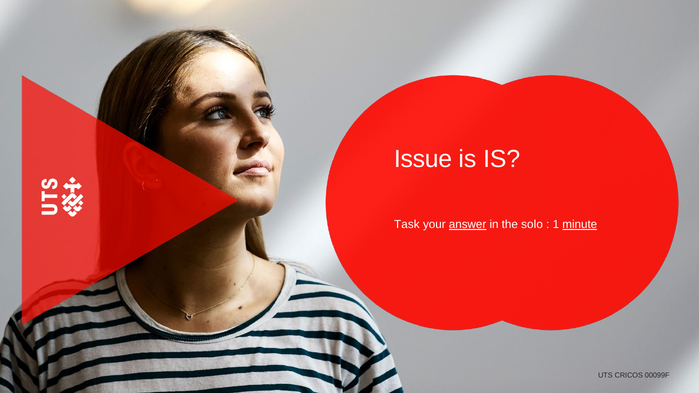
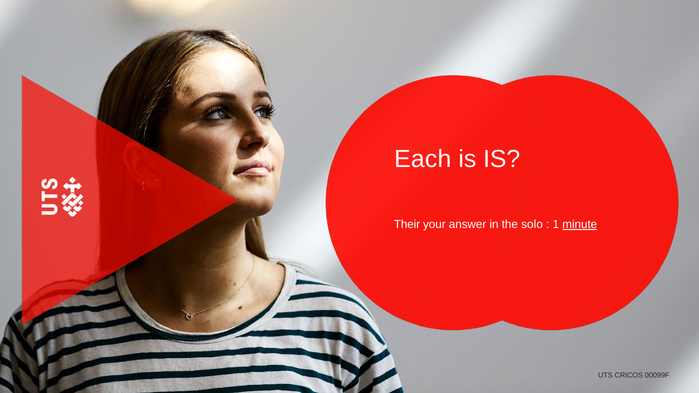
Issue: Issue -> Each
Task: Task -> Their
answer underline: present -> none
